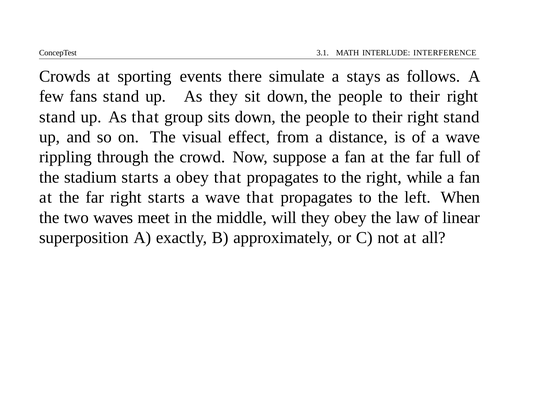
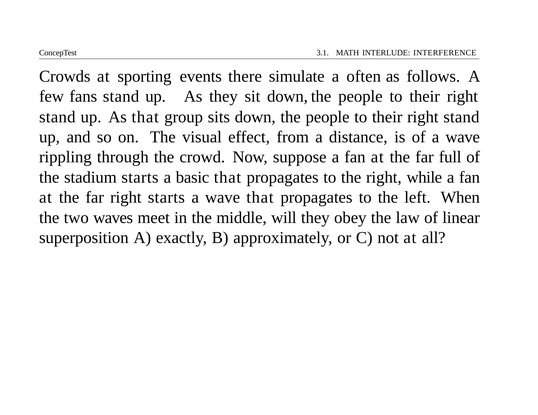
stays: stays -> often
a obey: obey -> basic
